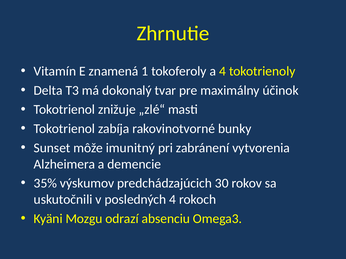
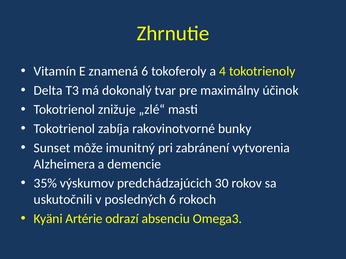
znamená 1: 1 -> 6
posledných 4: 4 -> 6
Mozgu: Mozgu -> Artérie
